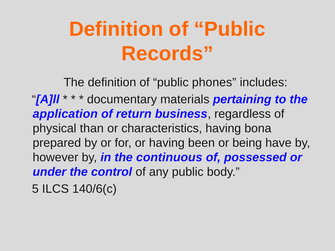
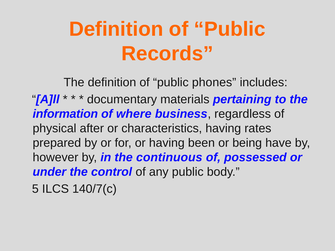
application: application -> information
return: return -> where
than: than -> after
bona: bona -> rates
140/6(c: 140/6(c -> 140/7(c
